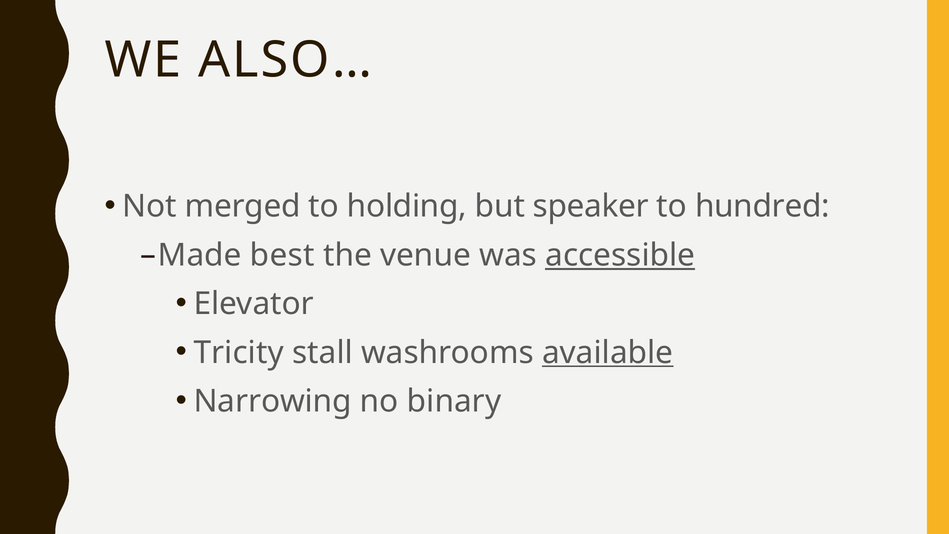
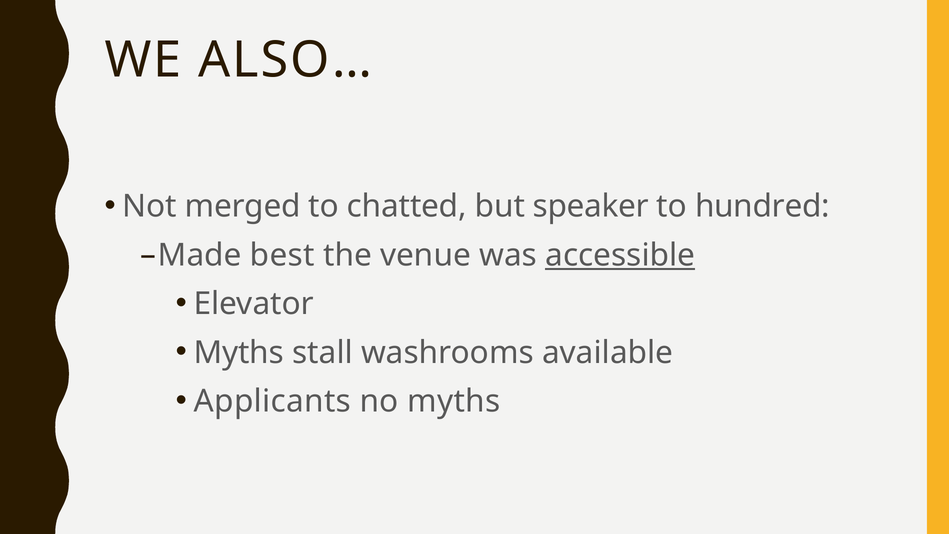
holding: holding -> chatted
Tricity at (239, 352): Tricity -> Myths
available underline: present -> none
Narrowing: Narrowing -> Applicants
no binary: binary -> myths
